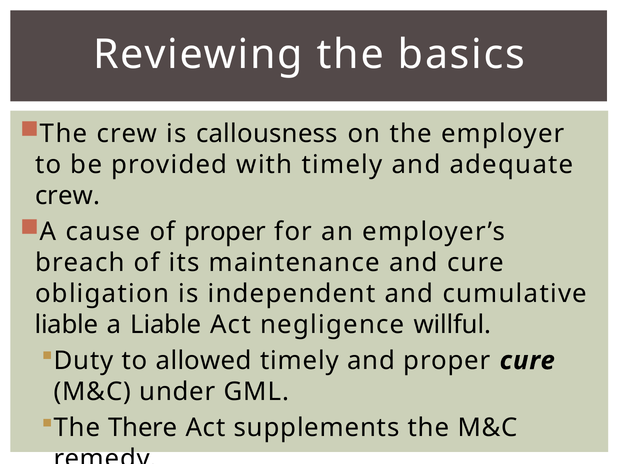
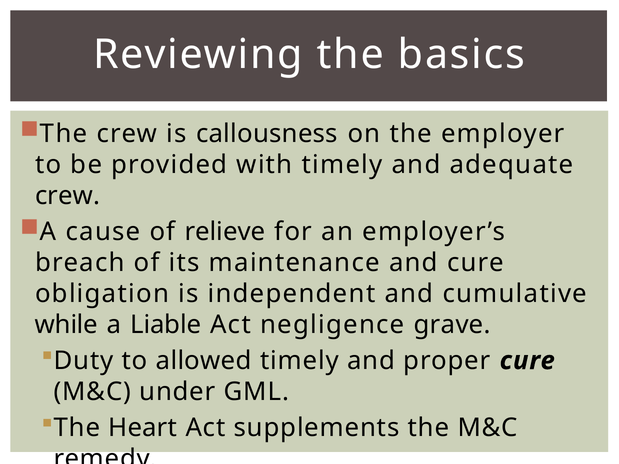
of proper: proper -> relieve
liable at (66, 325): liable -> while
willful: willful -> grave
There: There -> Heart
